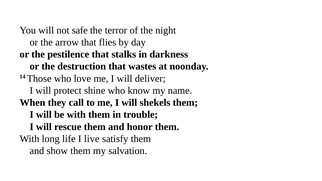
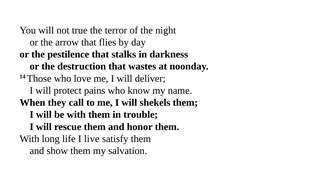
safe: safe -> true
shine: shine -> pains
